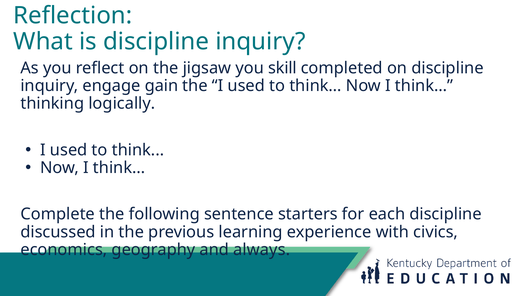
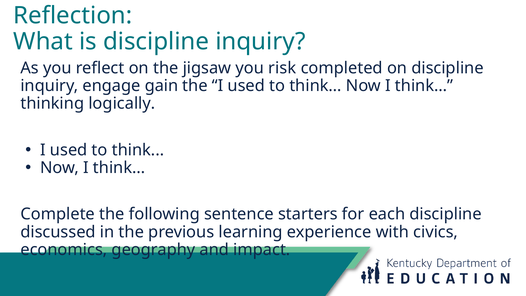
skill: skill -> risk
always: always -> impact
